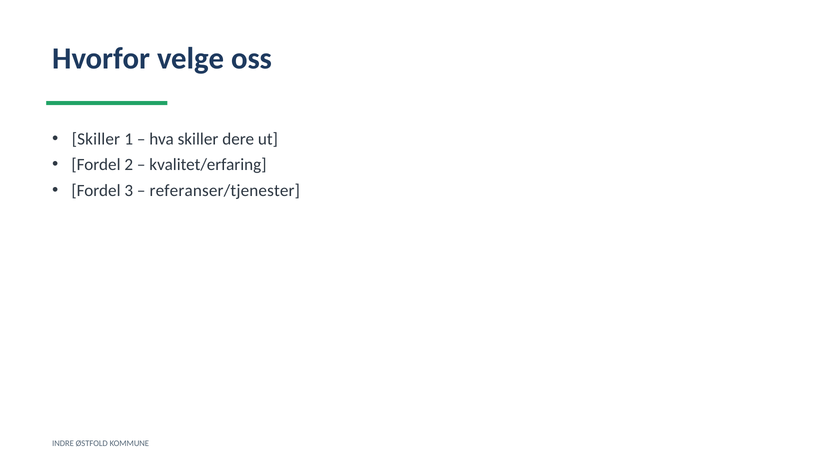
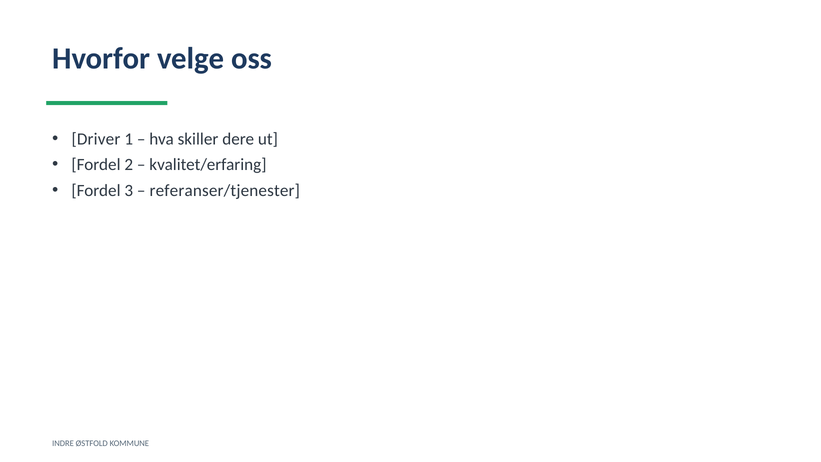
Skiller at (96, 139): Skiller -> Driver
